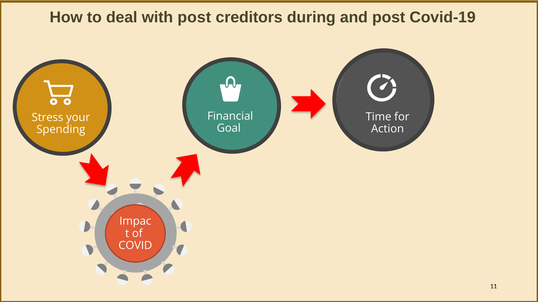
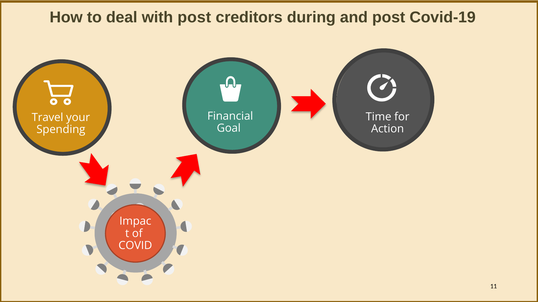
Stress: Stress -> Travel
